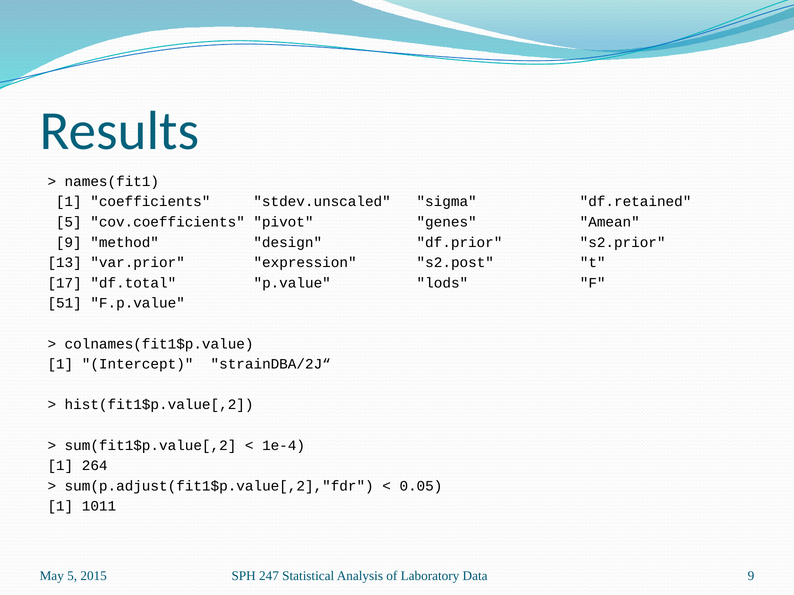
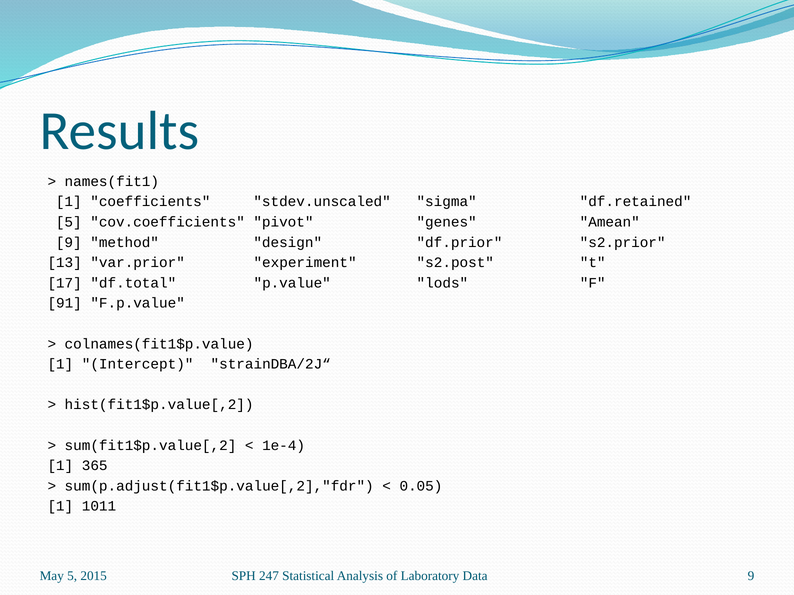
expression: expression -> experiment
51: 51 -> 91
264: 264 -> 365
